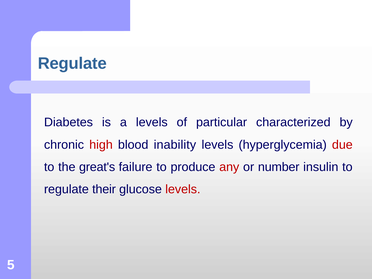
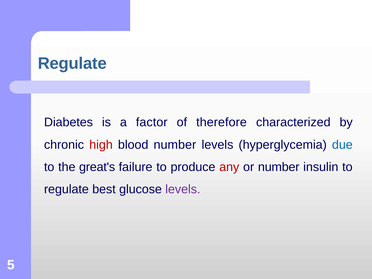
a levels: levels -> factor
particular: particular -> therefore
blood inability: inability -> number
due colour: red -> blue
their: their -> best
levels at (183, 189) colour: red -> purple
